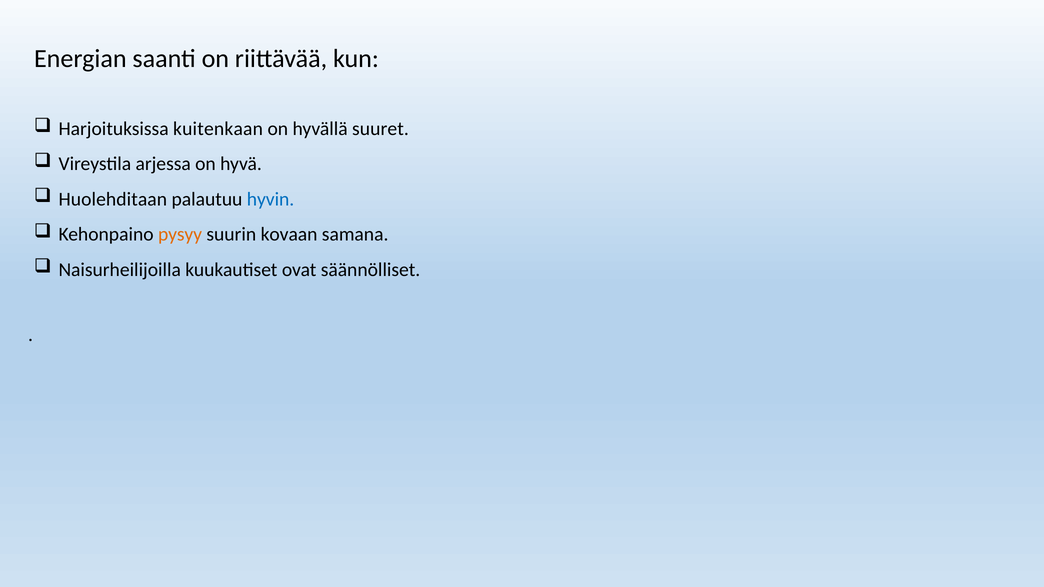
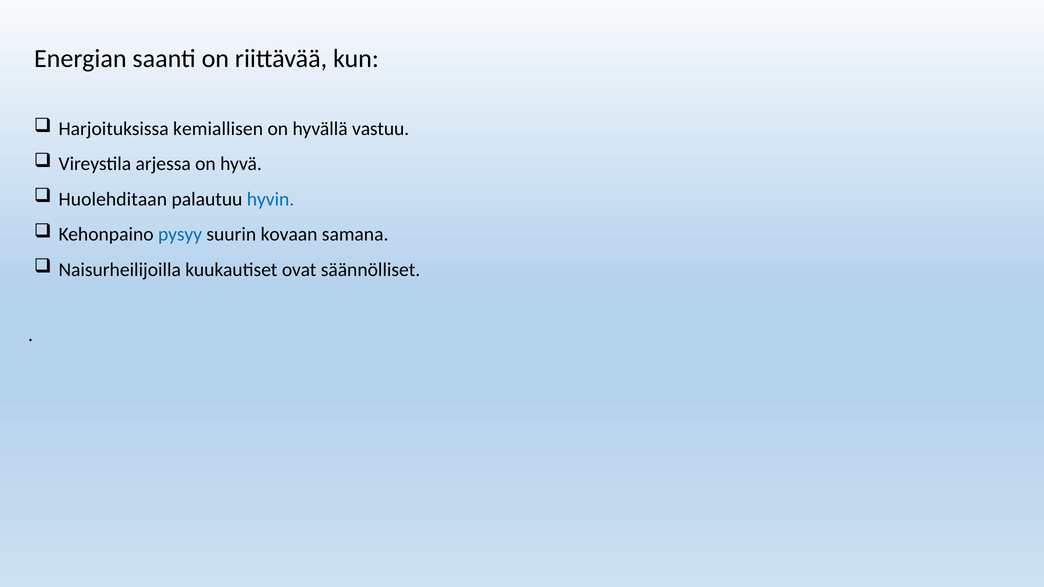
kuitenkaan: kuitenkaan -> kemiallisen
suuret: suuret -> vastuu
pysyy colour: orange -> blue
